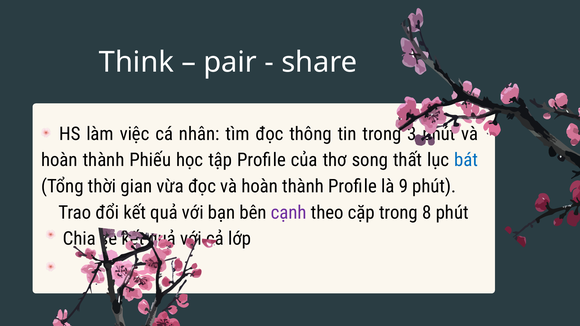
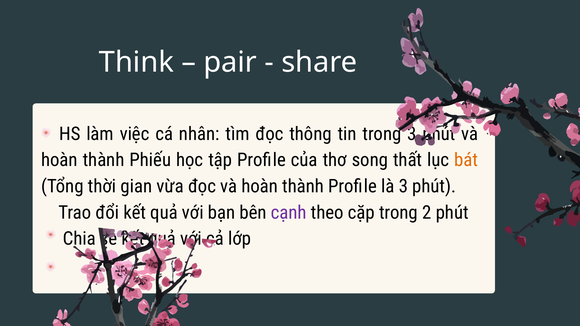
bát colour: blue -> orange
là 9: 9 -> 3
8: 8 -> 2
